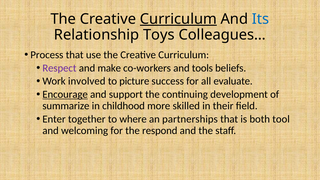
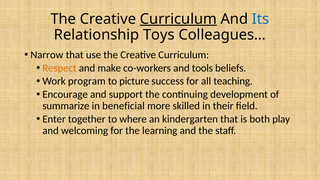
Process: Process -> Narrow
Respect colour: purple -> orange
involved: involved -> program
evaluate: evaluate -> teaching
Encourage underline: present -> none
childhood: childhood -> beneficial
partnerships: partnerships -> kindergarten
tool: tool -> play
respond: respond -> learning
